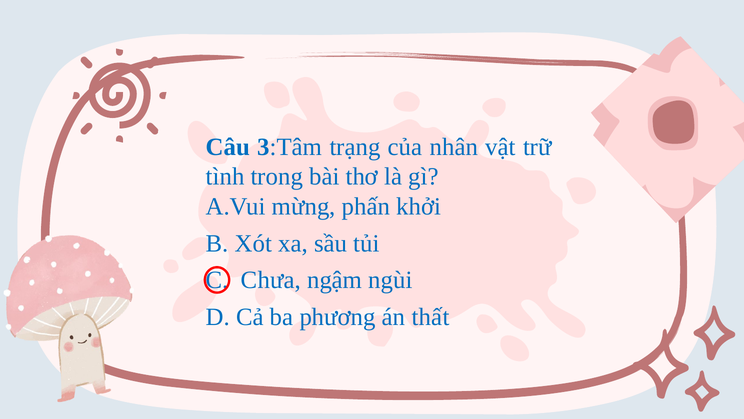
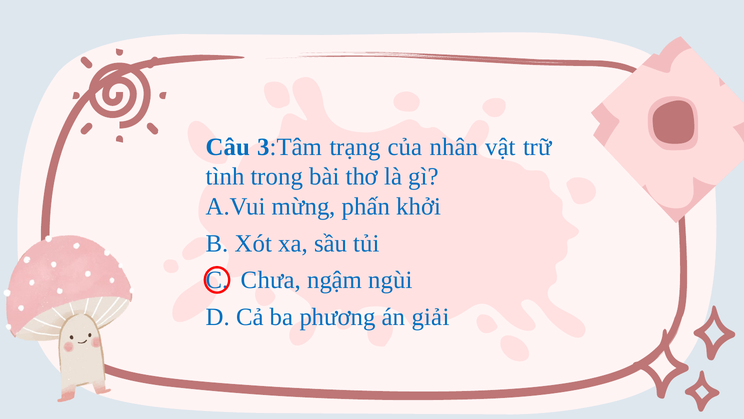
thất: thất -> giải
